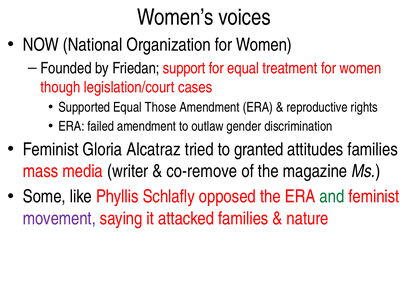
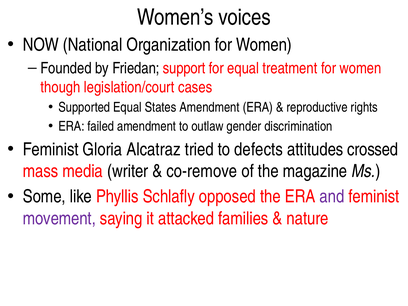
Those: Those -> States
granted: granted -> defects
attitudes families: families -> crossed
and colour: green -> purple
